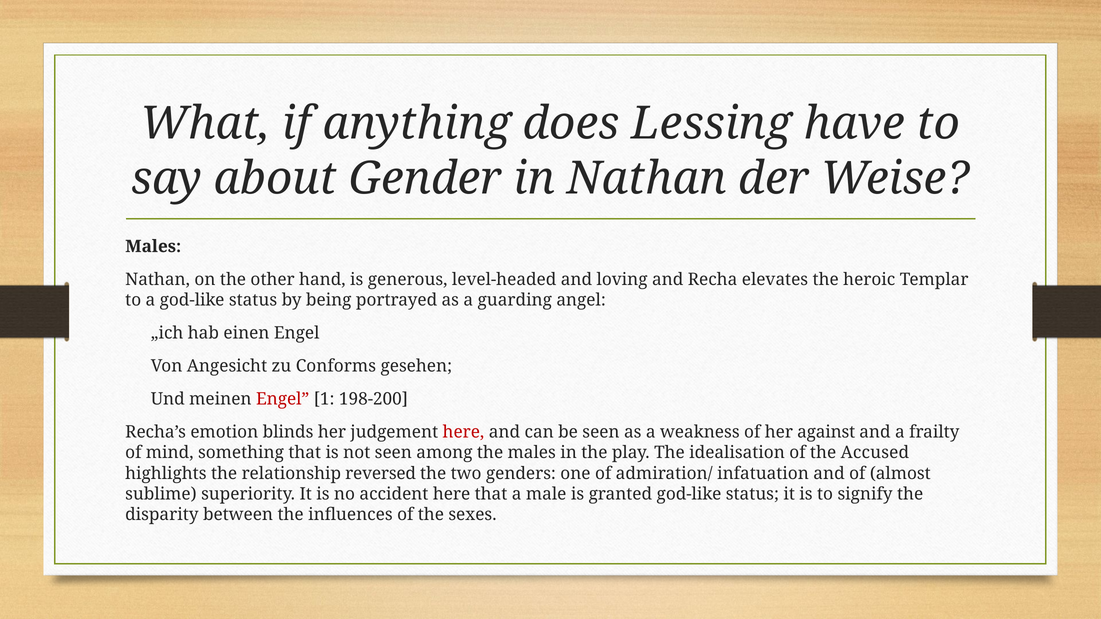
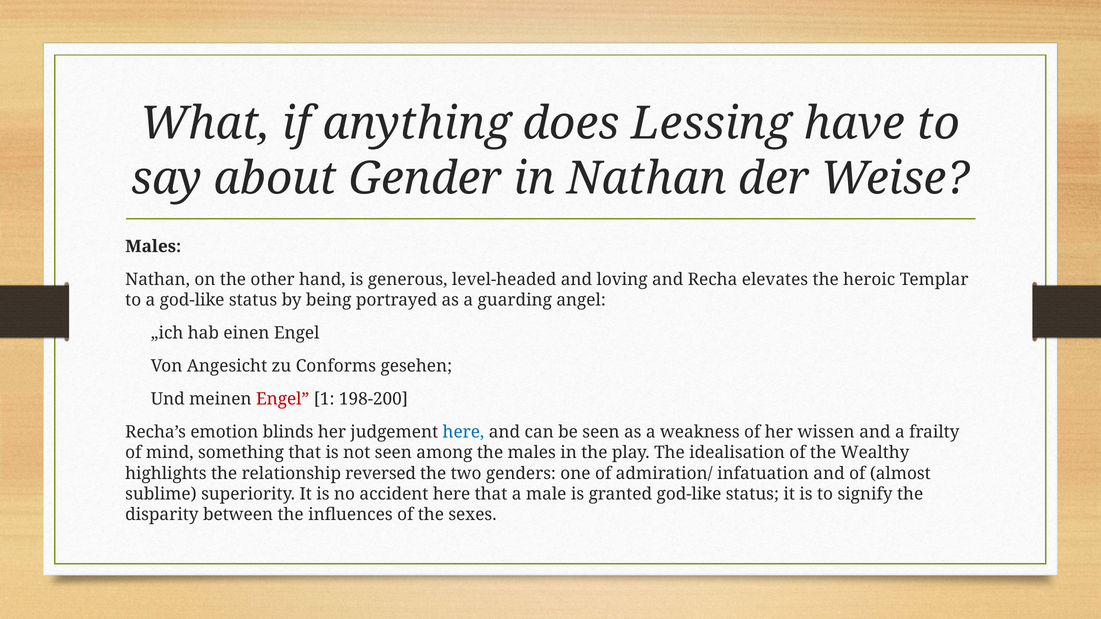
here at (463, 432) colour: red -> blue
against: against -> wissen
Accused: Accused -> Wealthy
